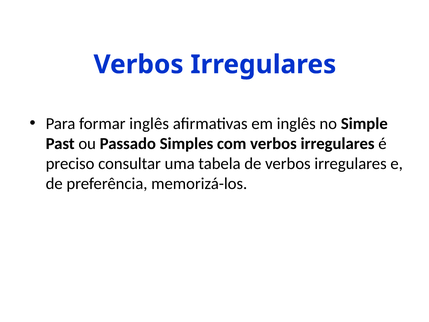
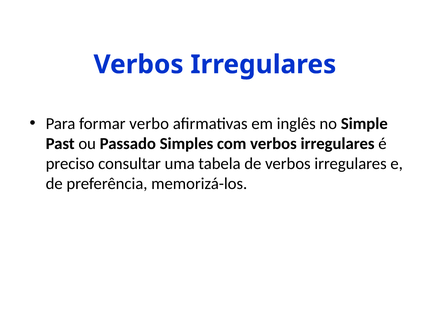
formar inglês: inglês -> verbo
